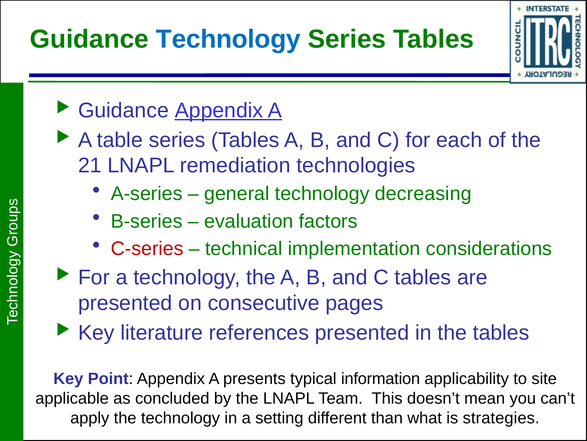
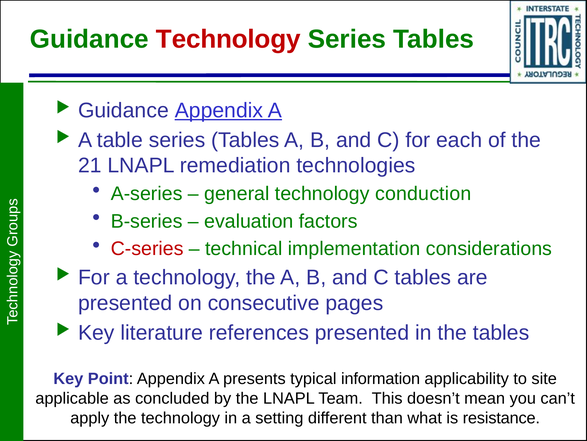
Technology at (228, 39) colour: blue -> red
decreasing: decreasing -> conduction
strategies: strategies -> resistance
